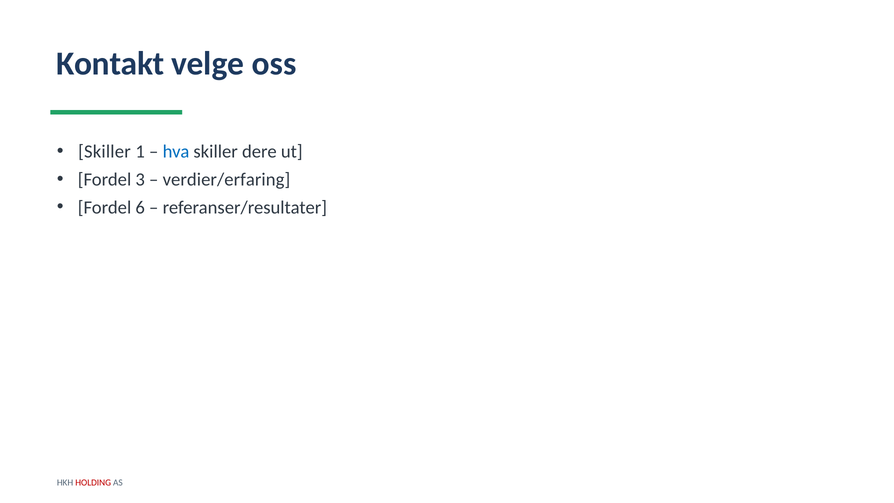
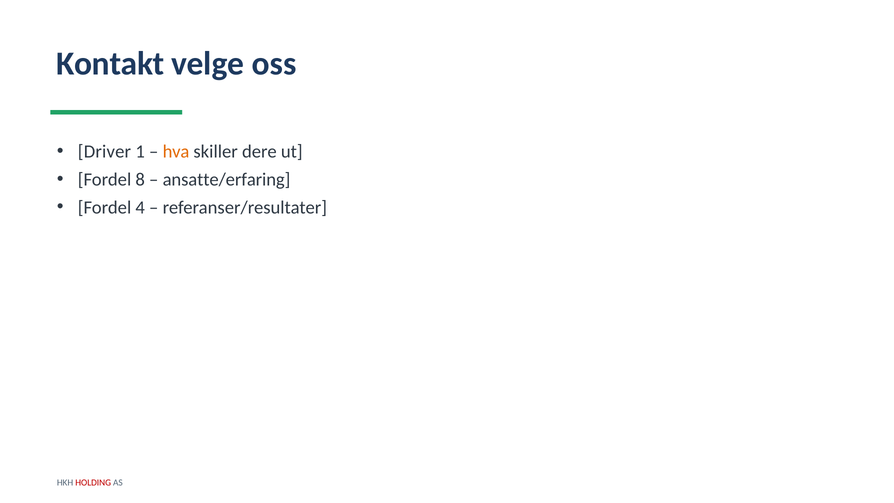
Skiller at (104, 151): Skiller -> Driver
hva colour: blue -> orange
3: 3 -> 8
verdier/erfaring: verdier/erfaring -> ansatte/erfaring
6: 6 -> 4
